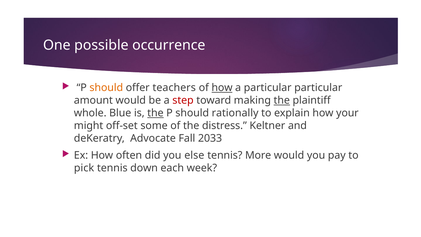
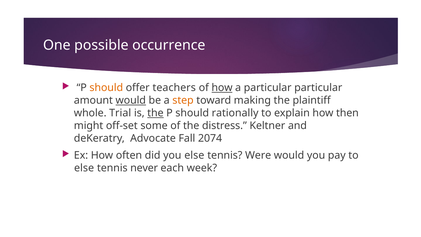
would at (131, 100) underline: none -> present
step colour: red -> orange
the at (282, 100) underline: present -> none
Blue: Blue -> Trial
your: your -> then
2033: 2033 -> 2074
More: More -> Were
pick at (84, 168): pick -> else
down: down -> never
